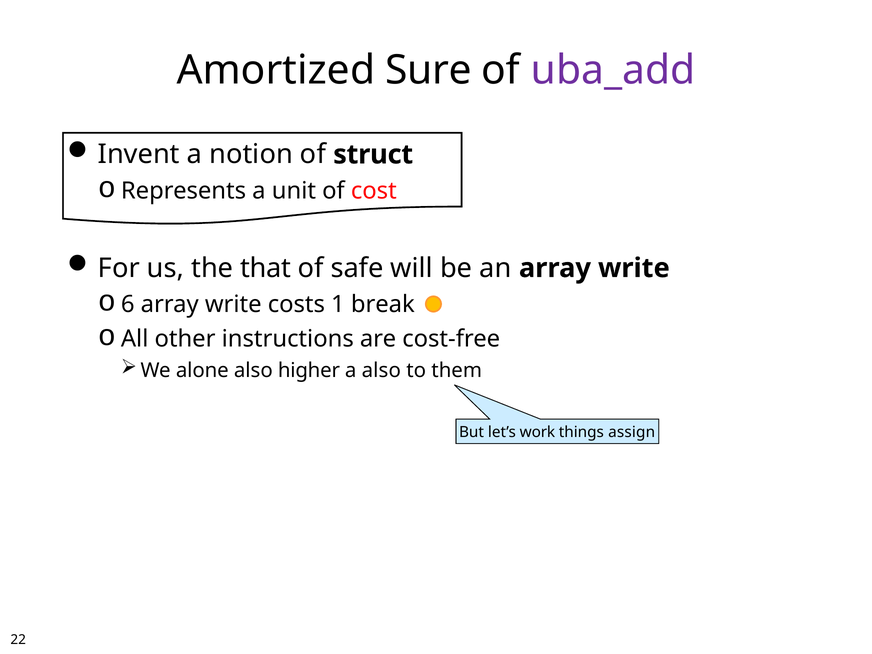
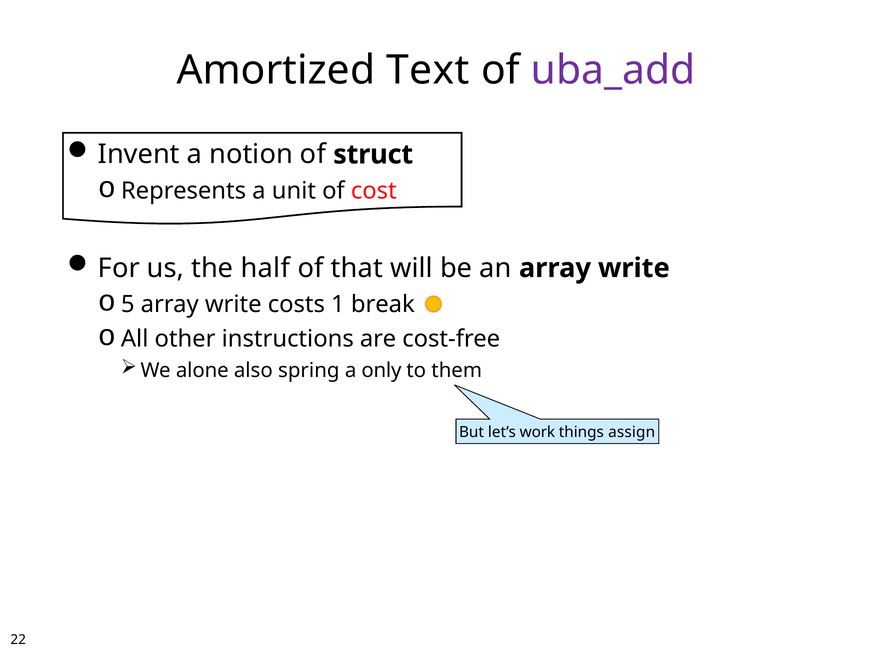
Sure: Sure -> Text
that: that -> half
safe: safe -> that
6: 6 -> 5
higher: higher -> spring
a also: also -> only
